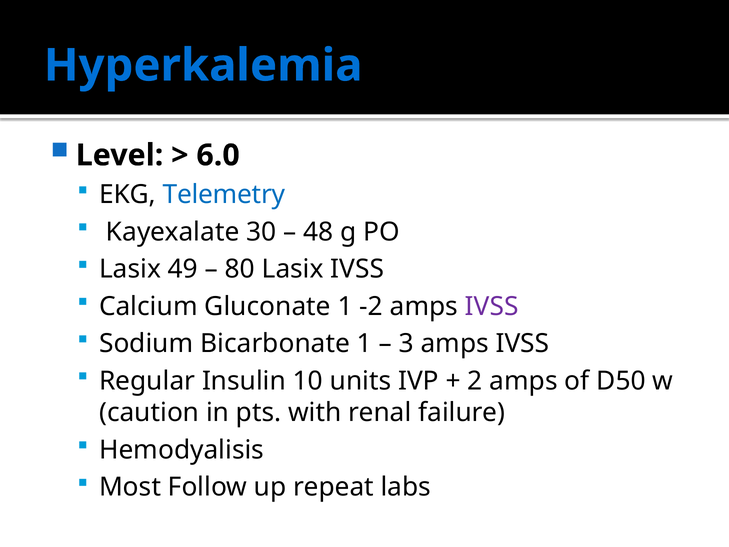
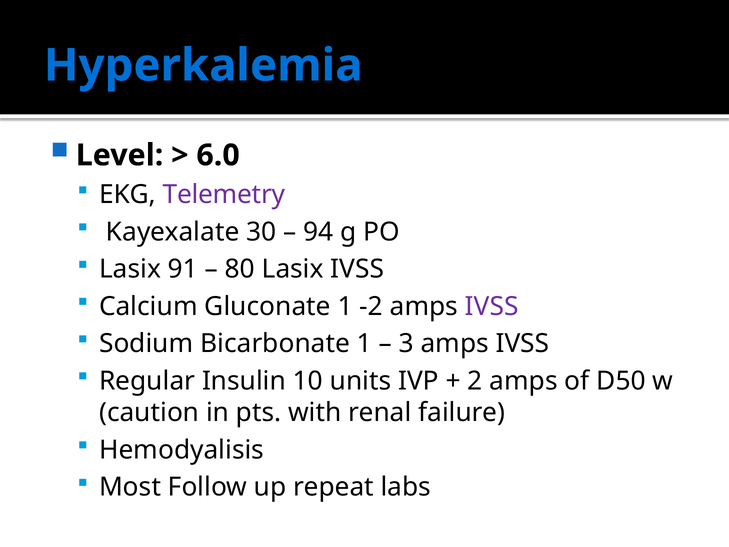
Telemetry colour: blue -> purple
48: 48 -> 94
49: 49 -> 91
